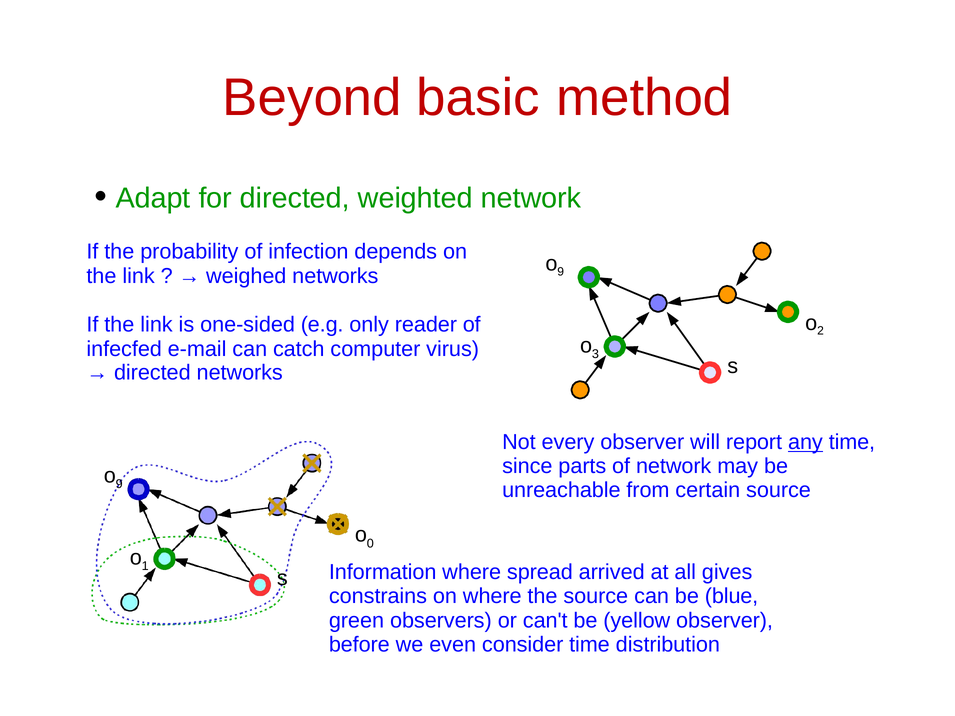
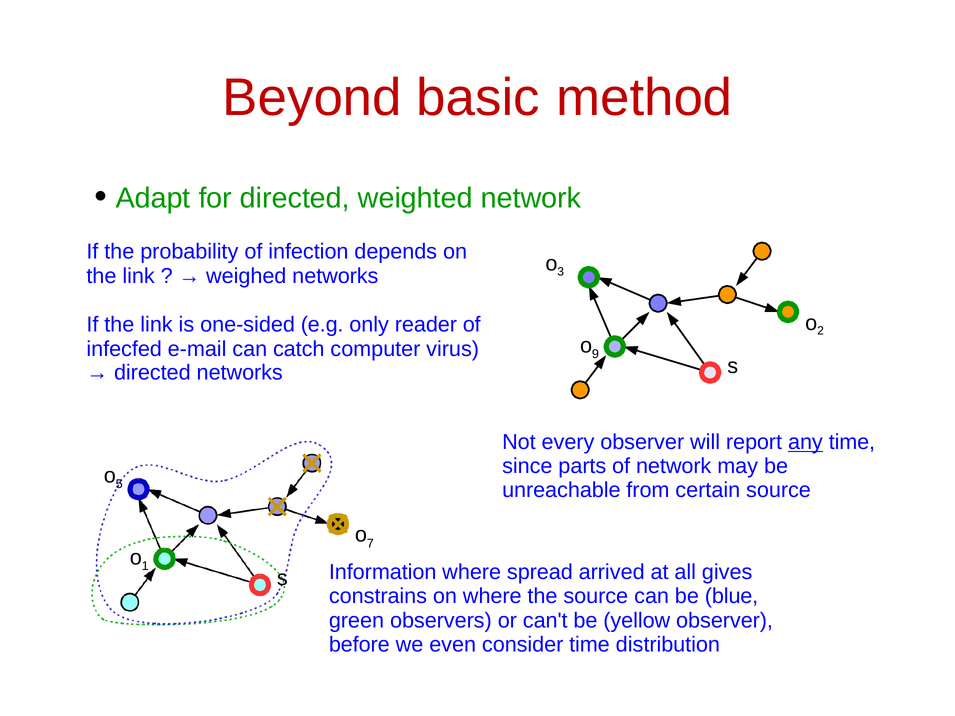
9 at (561, 271): 9 -> 3
3: 3 -> 9
9 at (119, 484): 9 -> 5
0: 0 -> 7
